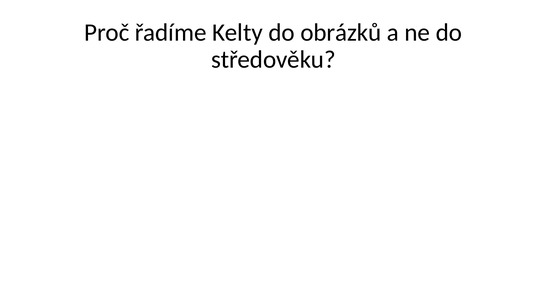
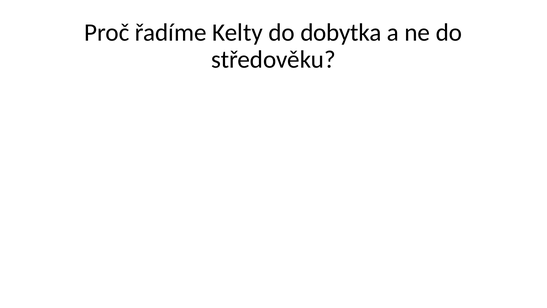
obrázků: obrázků -> dobytka
